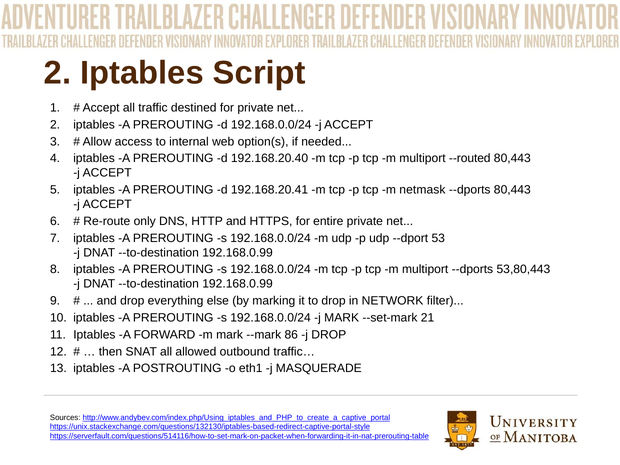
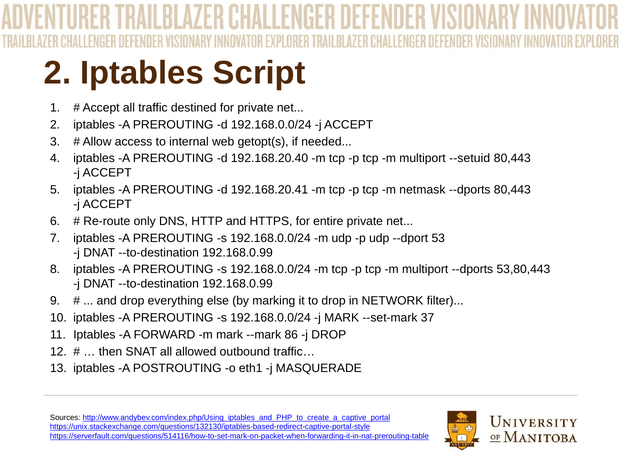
option(s: option(s -> getopt(s
--routed: --routed -> --setuid
21: 21 -> 37
